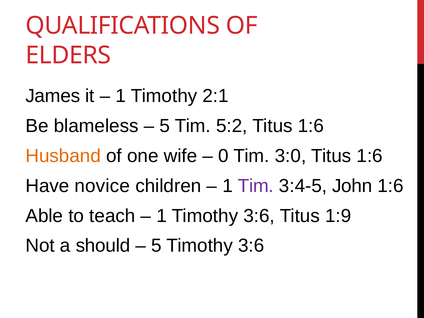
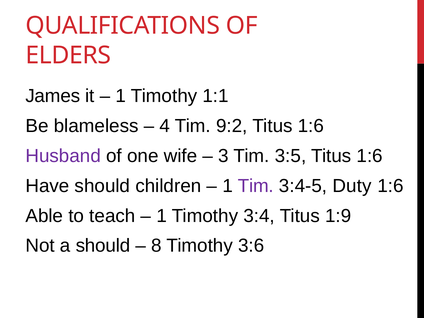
2:1: 2:1 -> 1:1
5 at (165, 126): 5 -> 4
5:2: 5:2 -> 9:2
Husband colour: orange -> purple
0: 0 -> 3
3:0: 3:0 -> 3:5
Have novice: novice -> should
John: John -> Duty
1 Timothy 3:6: 3:6 -> 3:4
5 at (156, 246): 5 -> 8
